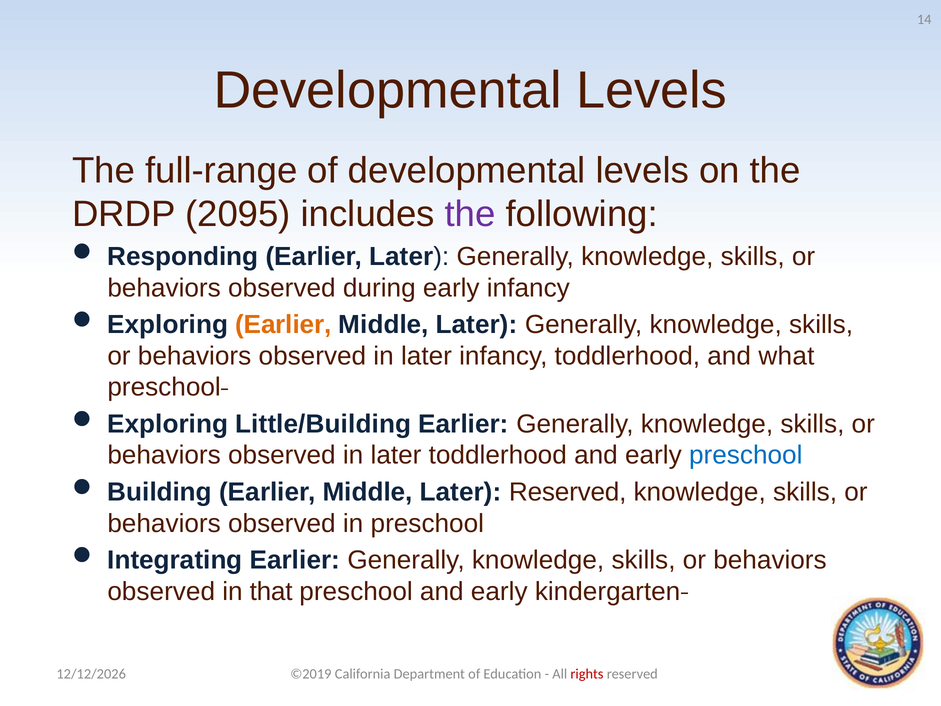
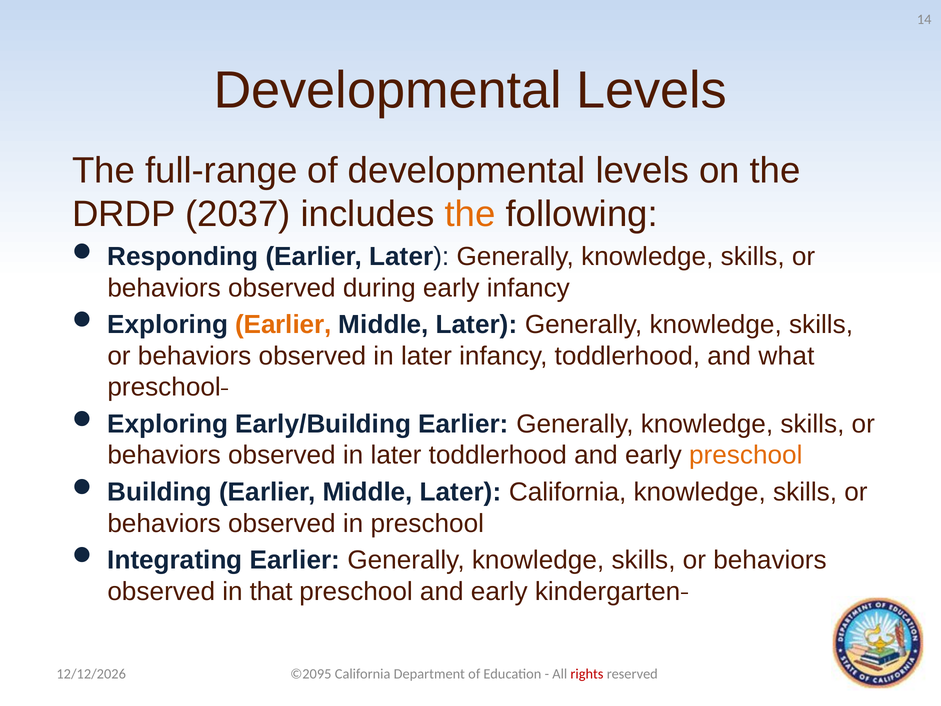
2095: 2095 -> 2037
the at (470, 214) colour: purple -> orange
Little/Building: Little/Building -> Early/Building
preschool at (746, 455) colour: blue -> orange
Later Reserved: Reserved -> California
©2019: ©2019 -> ©2095
